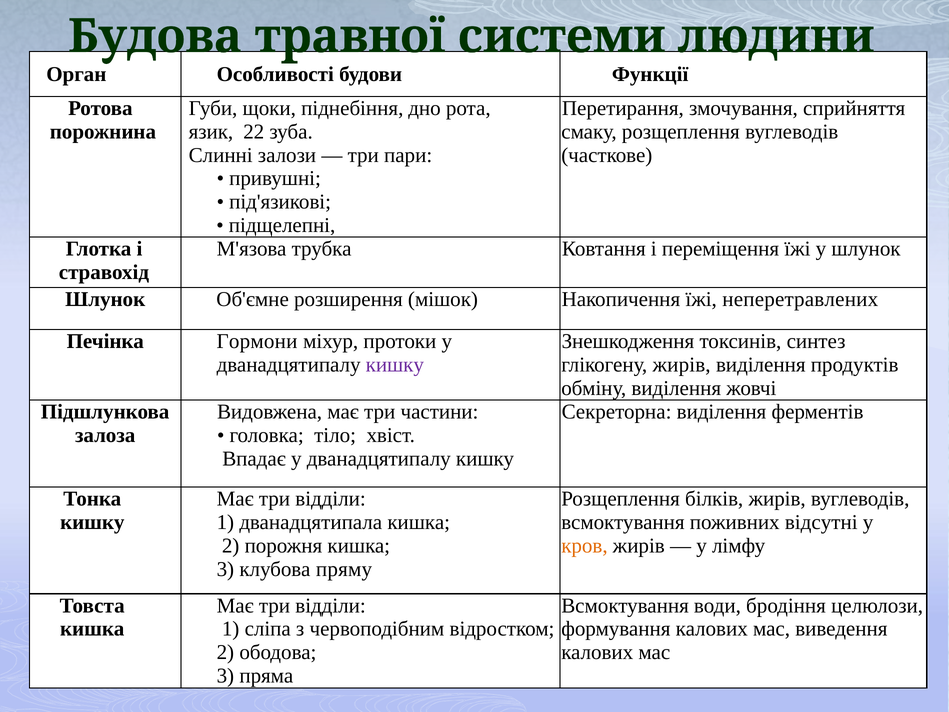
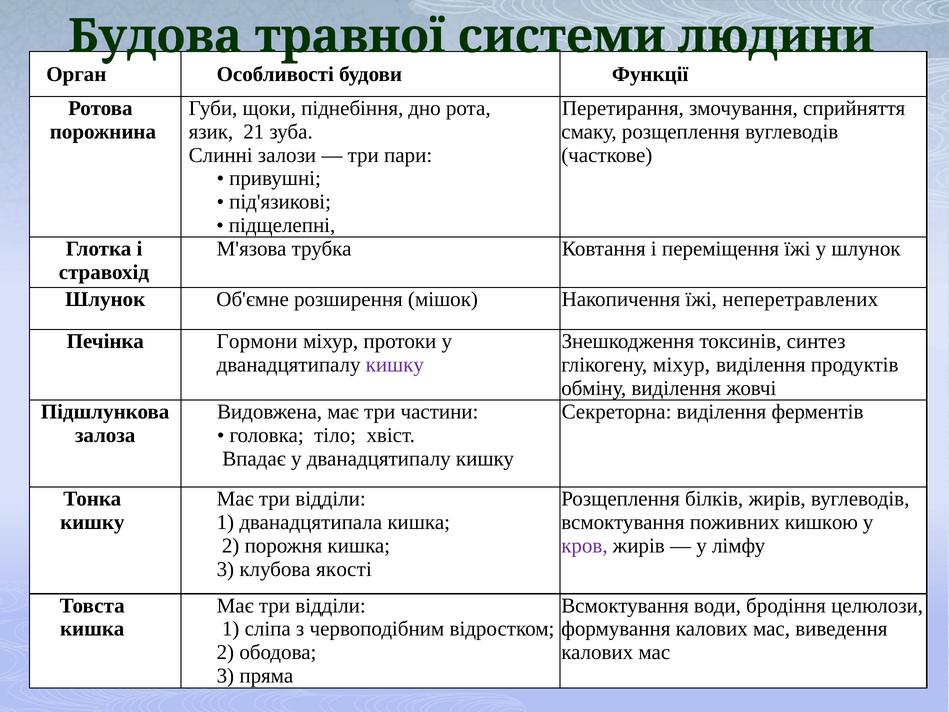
22: 22 -> 21
глікогену жирів: жирів -> міхур
відсутні: відсутні -> кишкою
кров colour: orange -> purple
пряму: пряму -> якості
